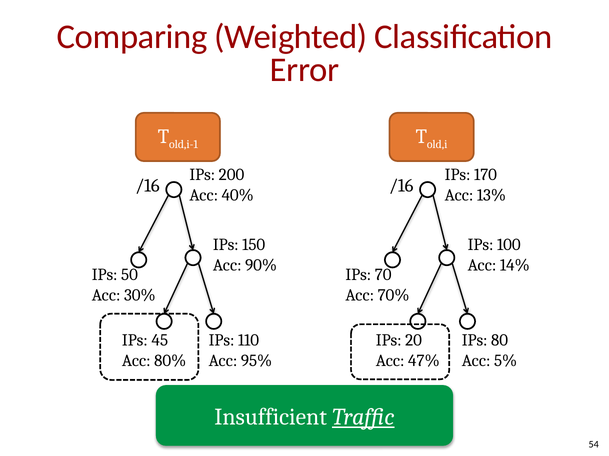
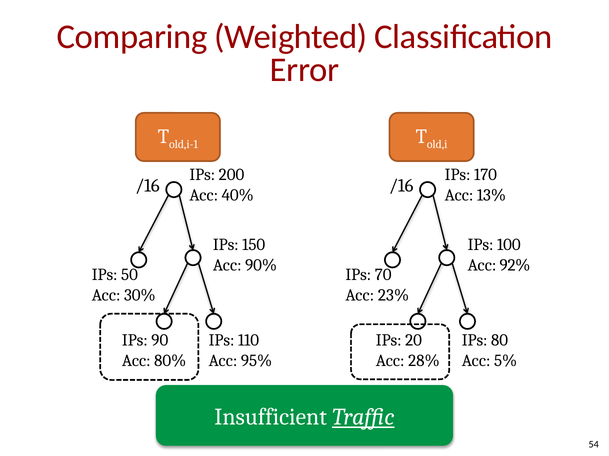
14%: 14% -> 92%
70%: 70% -> 23%
45: 45 -> 90
47%: 47% -> 28%
